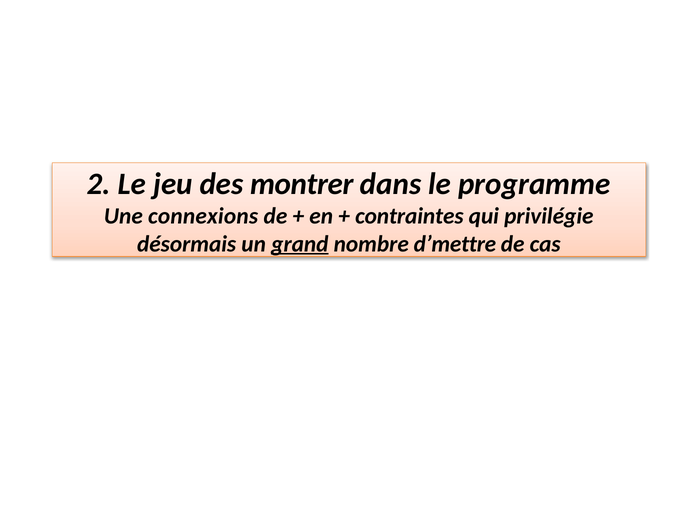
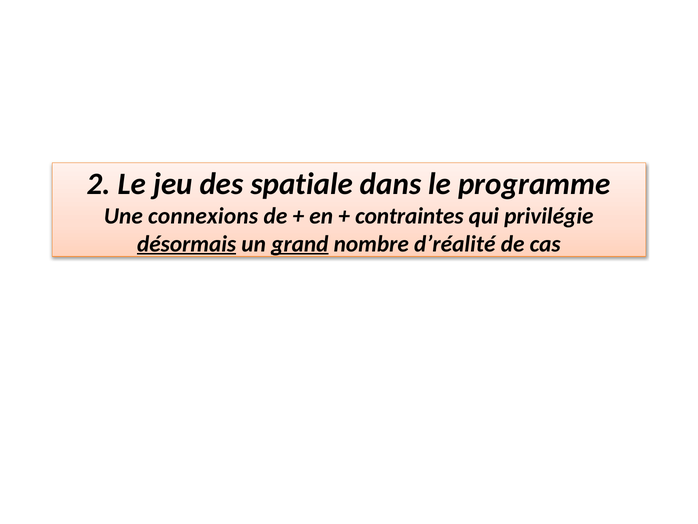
montrer: montrer -> spatiale
désormais underline: none -> present
d’mettre: d’mettre -> d’réalité
